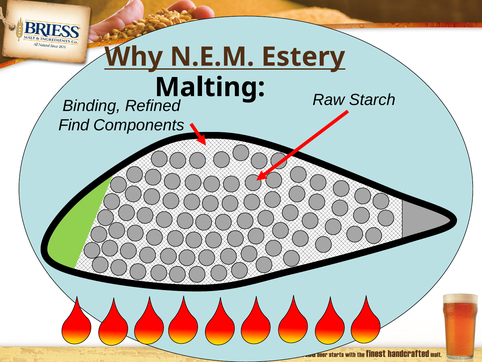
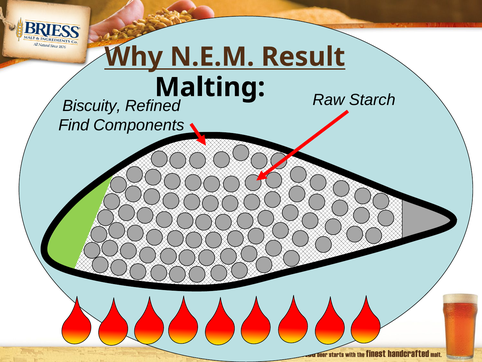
Estery: Estery -> Result
Binding: Binding -> Biscuity
